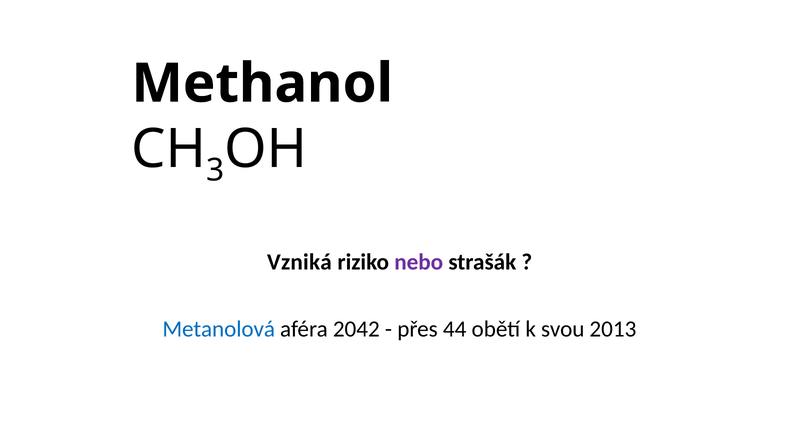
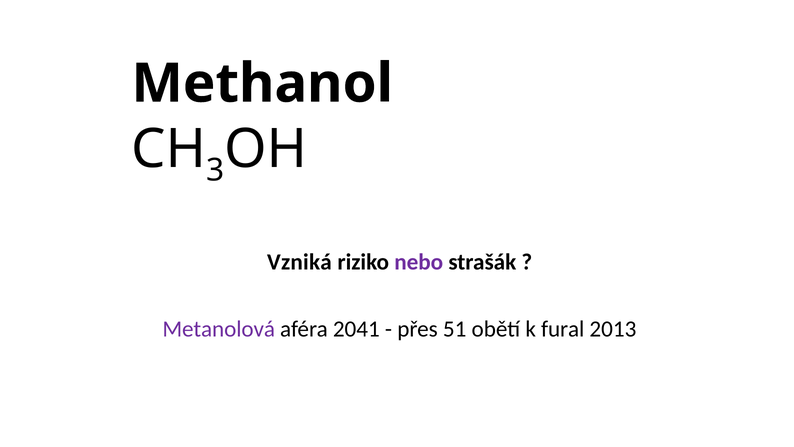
Metanolová colour: blue -> purple
2042: 2042 -> 2041
44: 44 -> 51
svou: svou -> fural
